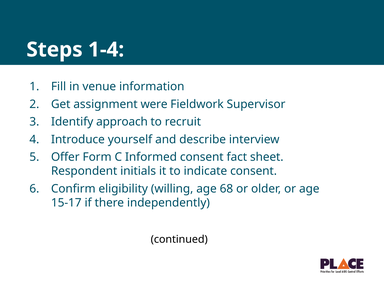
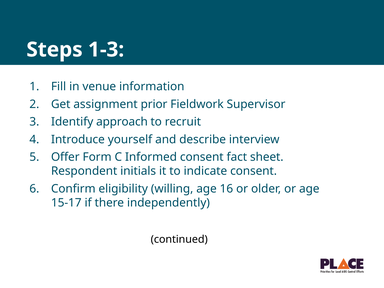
1-4: 1-4 -> 1-3
were: were -> prior
68: 68 -> 16
